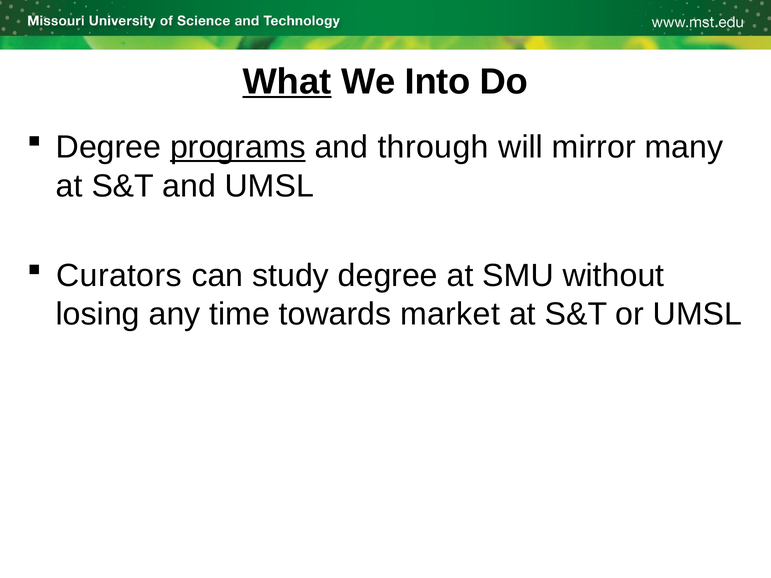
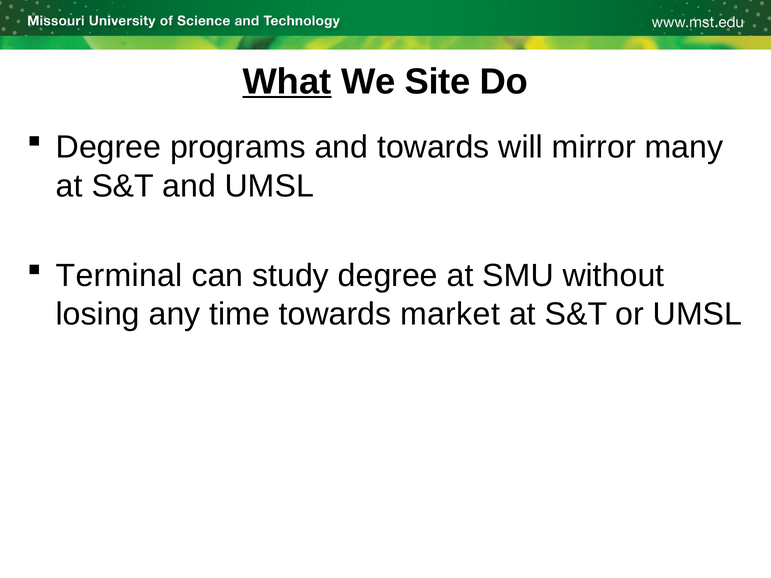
Into: Into -> Site
programs underline: present -> none
and through: through -> towards
Curators: Curators -> Terminal
